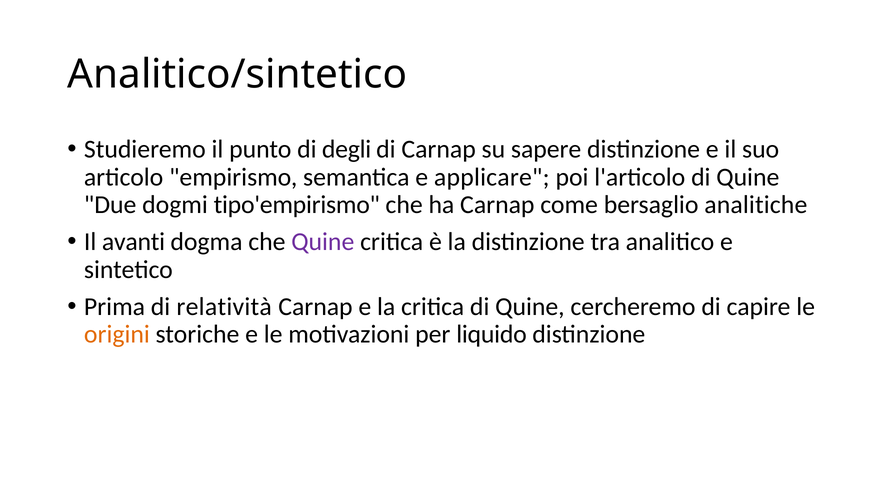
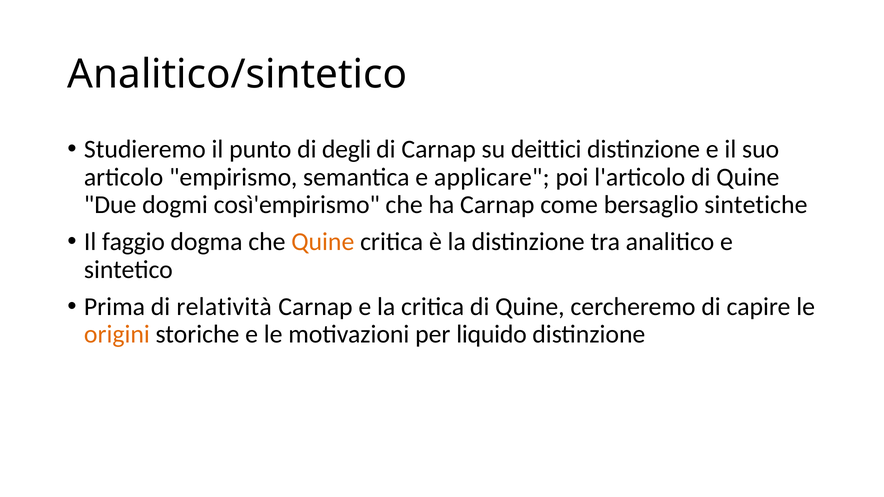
sapere: sapere -> deittici
tipo'empirismo: tipo'empirismo -> così'empirismo
analitiche: analitiche -> sintetiche
avanti: avanti -> faggio
Quine at (323, 242) colour: purple -> orange
